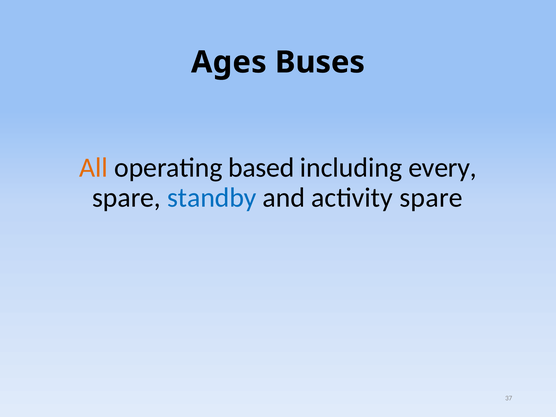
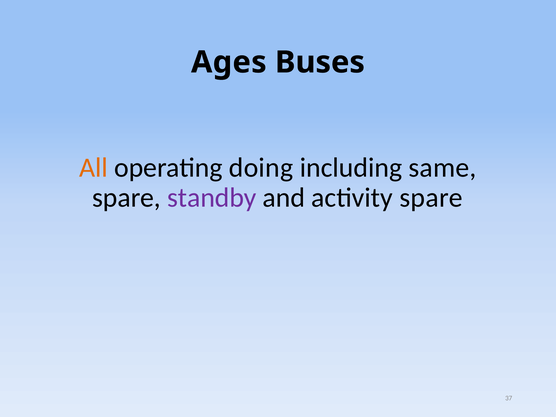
based: based -> doing
every: every -> same
standby colour: blue -> purple
